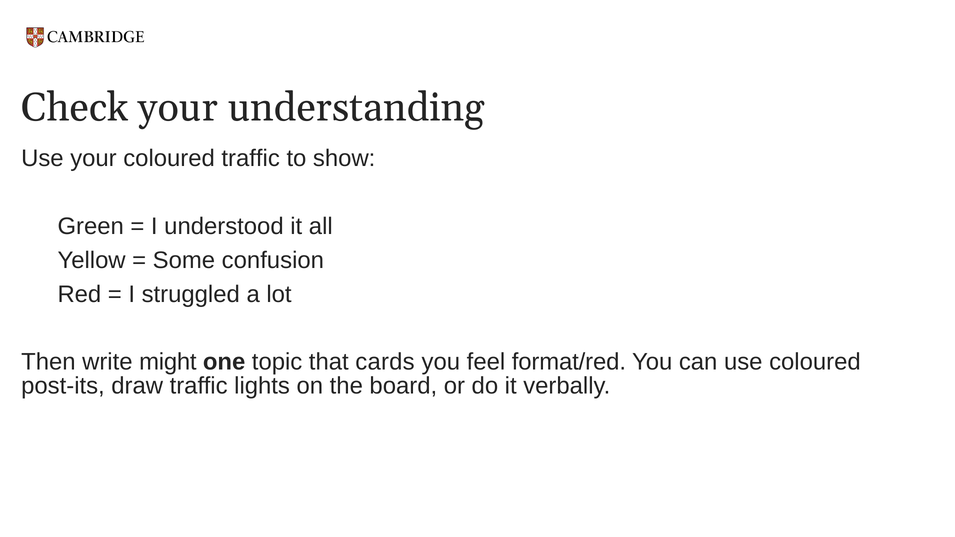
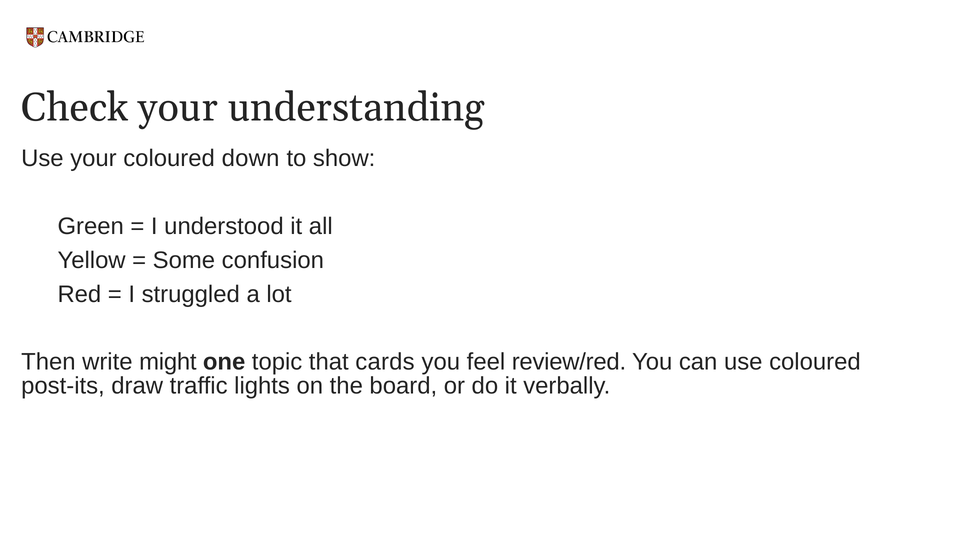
coloured traffic: traffic -> down
format/red: format/red -> review/red
